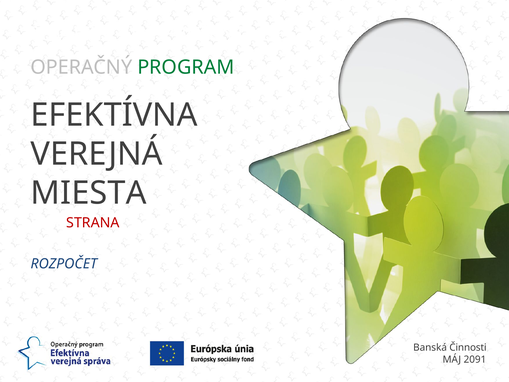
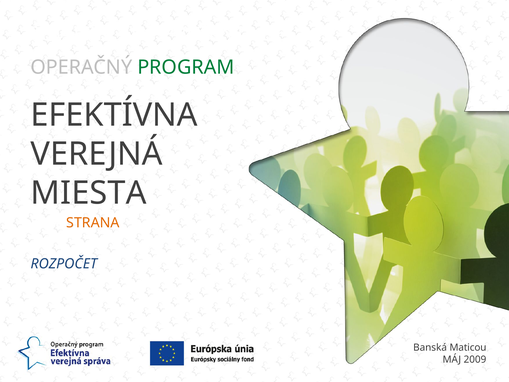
STRANA colour: red -> orange
Činnosti: Činnosti -> Maticou
2091: 2091 -> 2009
